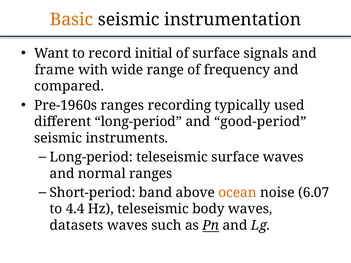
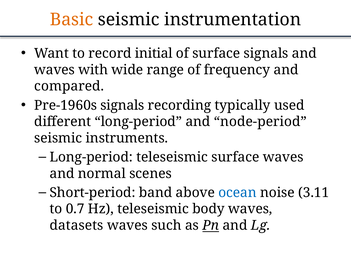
frame at (54, 70): frame -> waves
Pre-1960s ranges: ranges -> signals
good-period: good-period -> node-period
normal ranges: ranges -> scenes
ocean colour: orange -> blue
6.07: 6.07 -> 3.11
4.4: 4.4 -> 0.7
